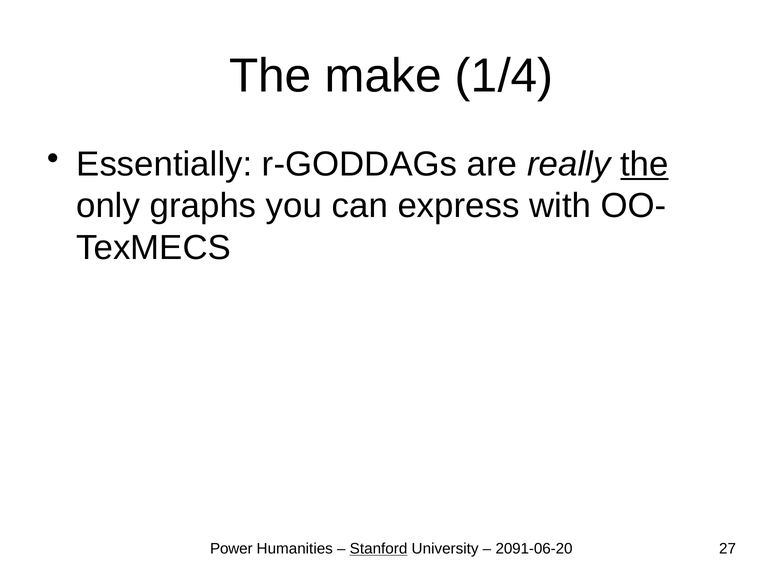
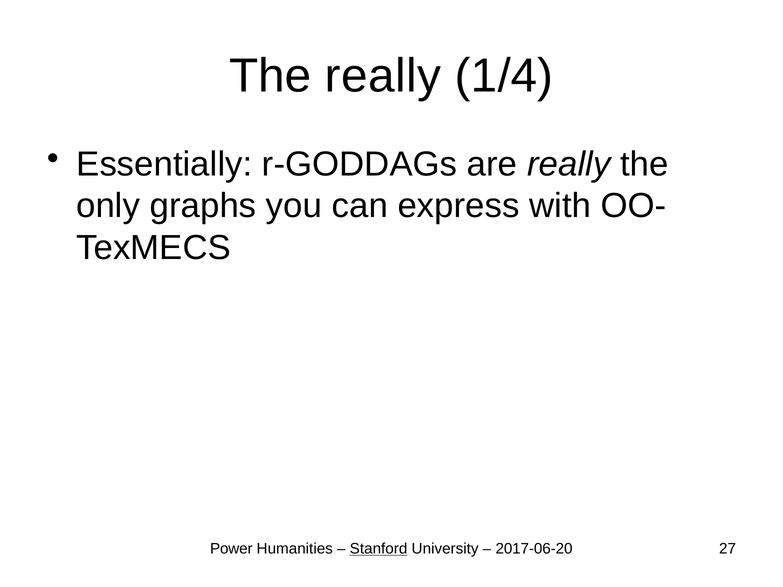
The make: make -> really
the at (644, 164) underline: present -> none
2091-06-20: 2091-06-20 -> 2017-06-20
